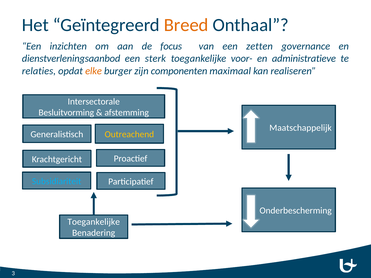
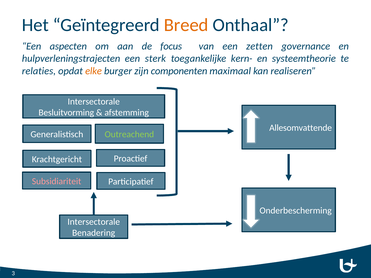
inzichten: inzichten -> aspecten
dienstverleningsaanbod: dienstverleningsaanbod -> hulpverleningstrajecten
voor-: voor- -> kern-
administratieve: administratieve -> systeemtheorie
Maatschappelijk: Maatschappelijk -> Allesomvattende
Outreachend colour: yellow -> light green
Subsidiariteit colour: light blue -> pink
Toegankelijke at (94, 222): Toegankelijke -> Intersectorale
